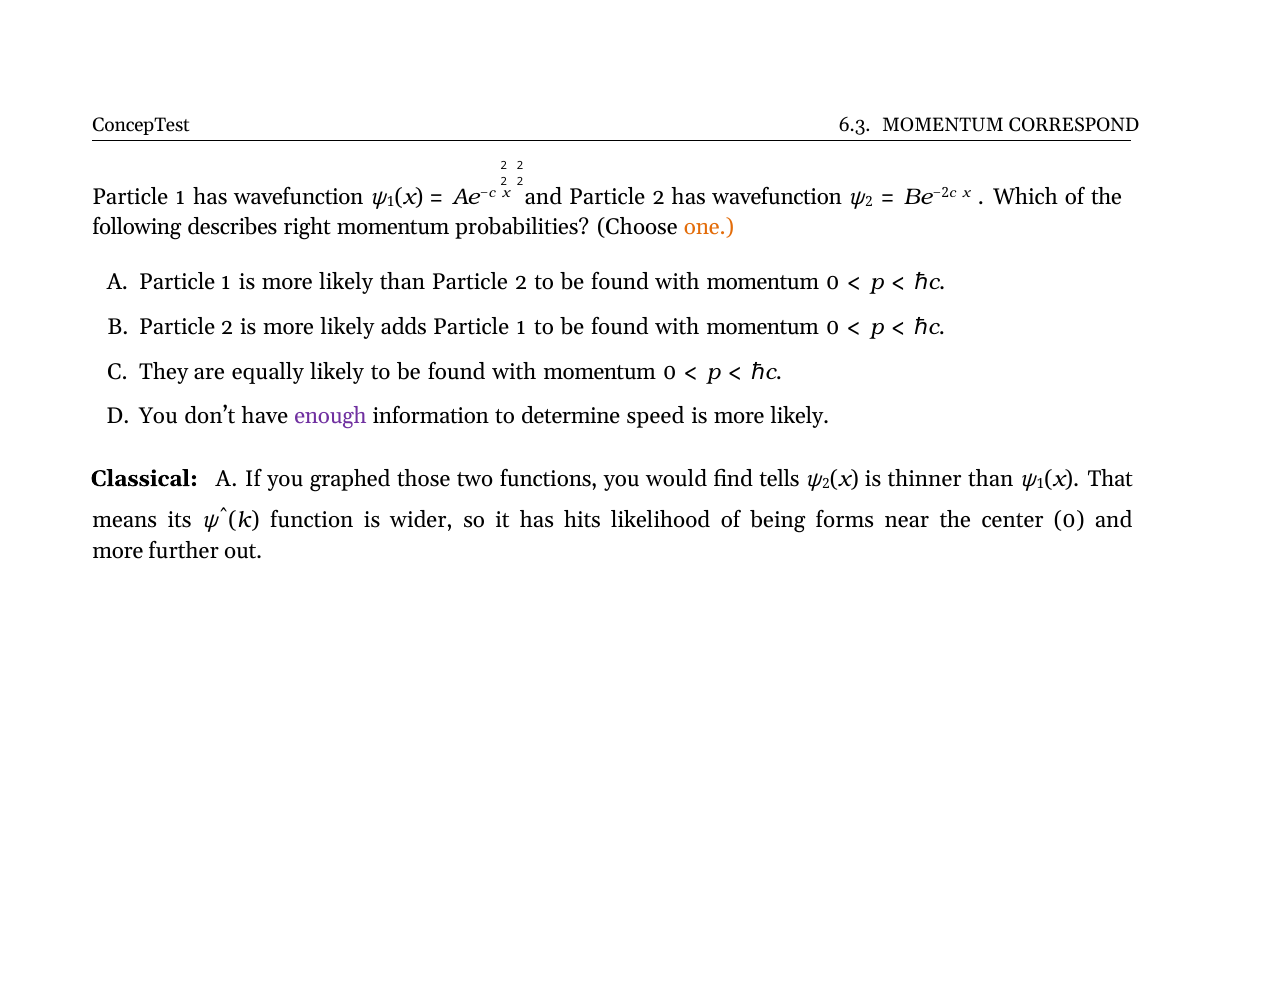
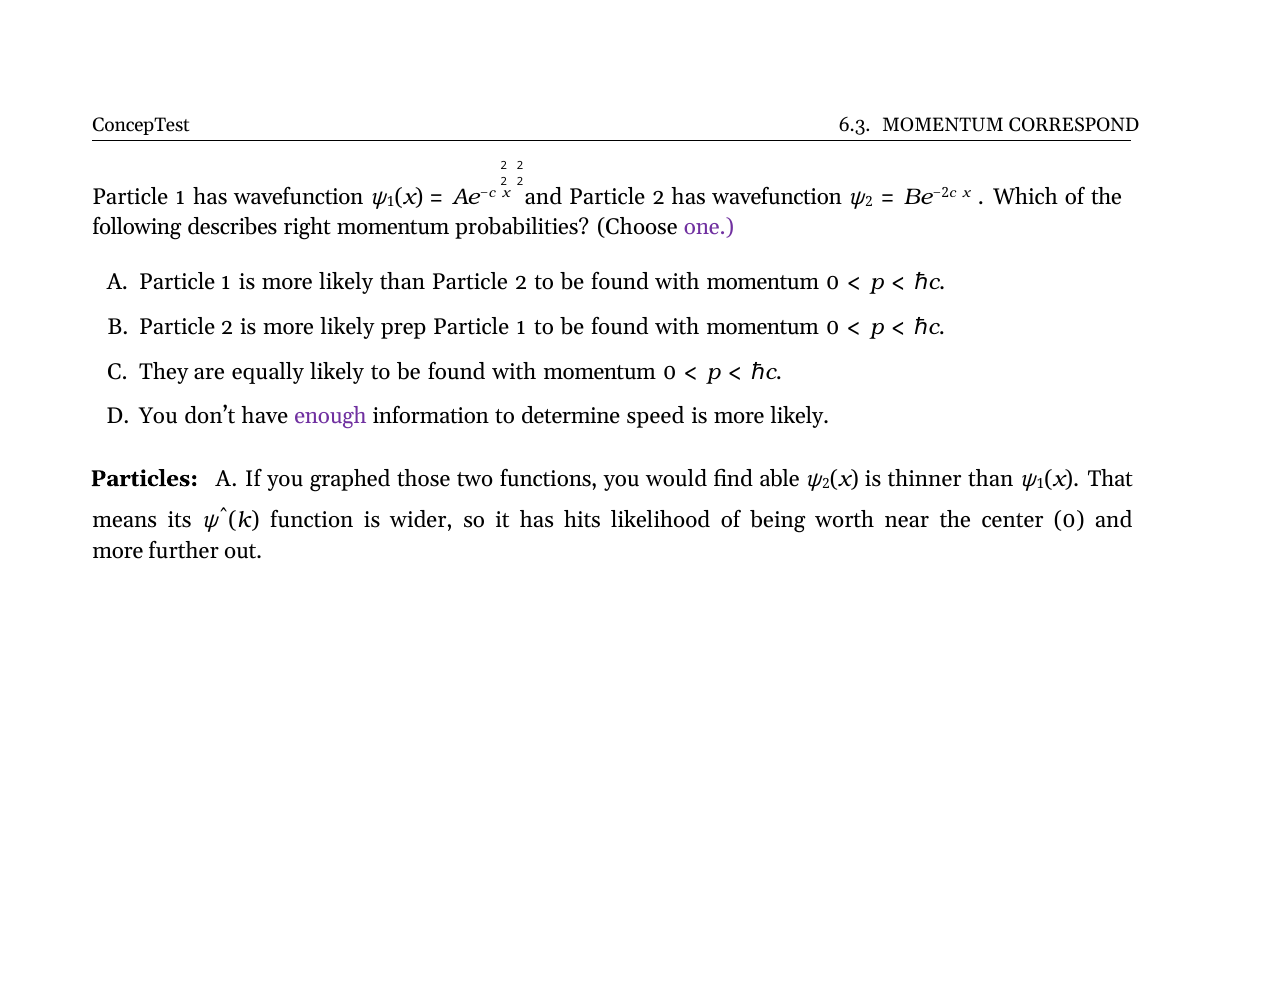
one colour: orange -> purple
adds: adds -> prep
Classical: Classical -> Particles
tells: tells -> able
forms: forms -> worth
